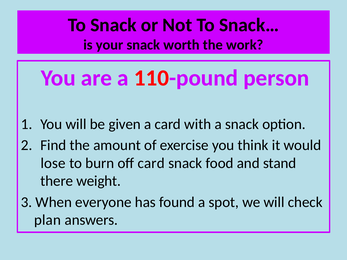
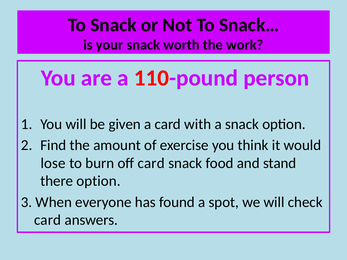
there weight: weight -> option
plan at (47, 220): plan -> card
